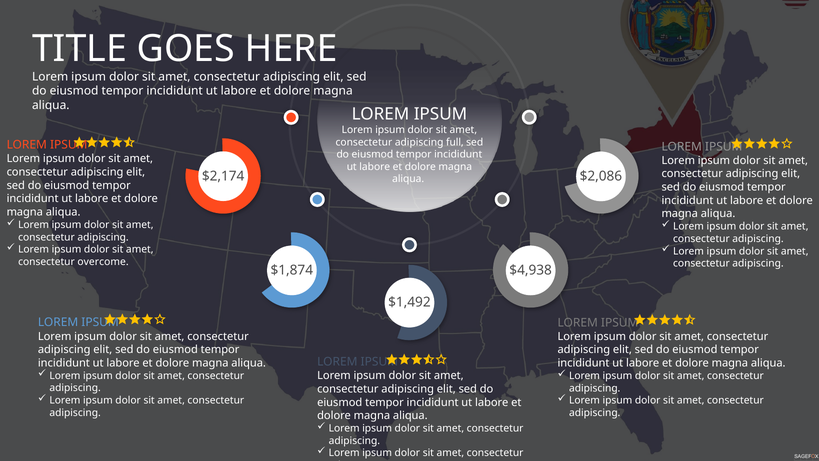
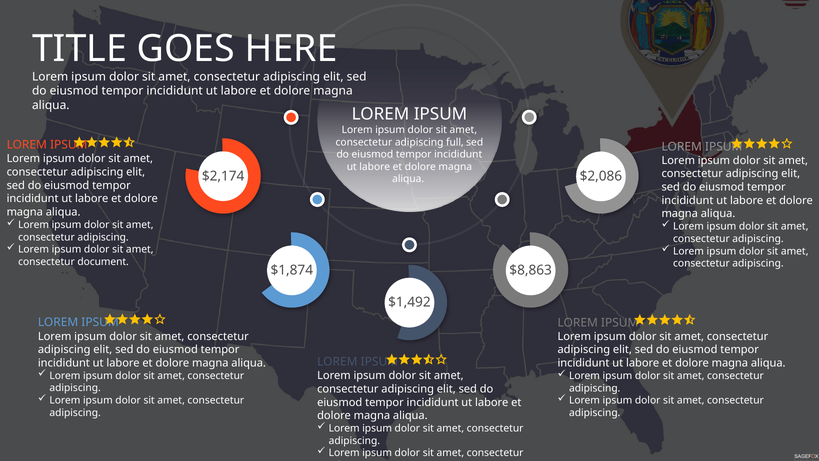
overcome: overcome -> document
$4,938: $4,938 -> $8,863
